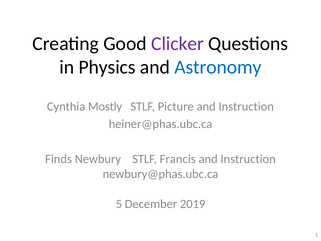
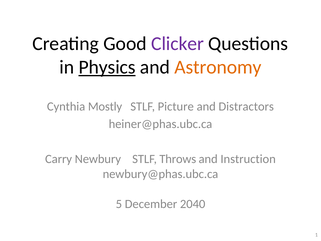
Physics underline: none -> present
Astronomy colour: blue -> orange
Instruction at (246, 106): Instruction -> Distractors
Finds: Finds -> Carry
Francis: Francis -> Throws
2019: 2019 -> 2040
